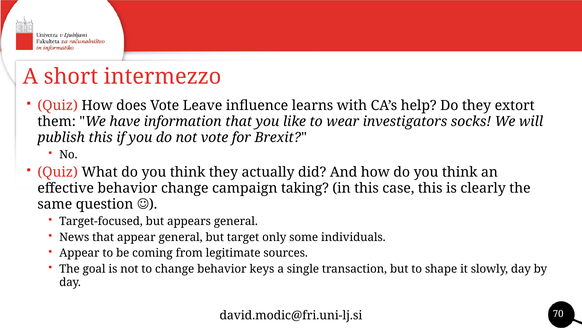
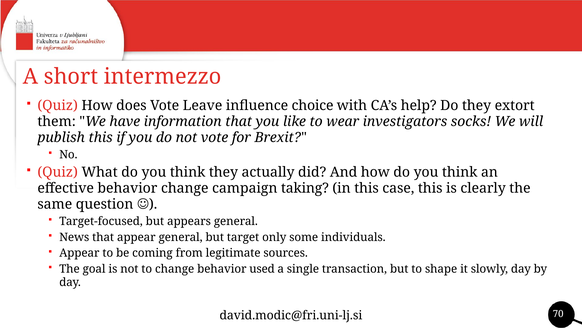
learns: learns -> choice
keys: keys -> used
